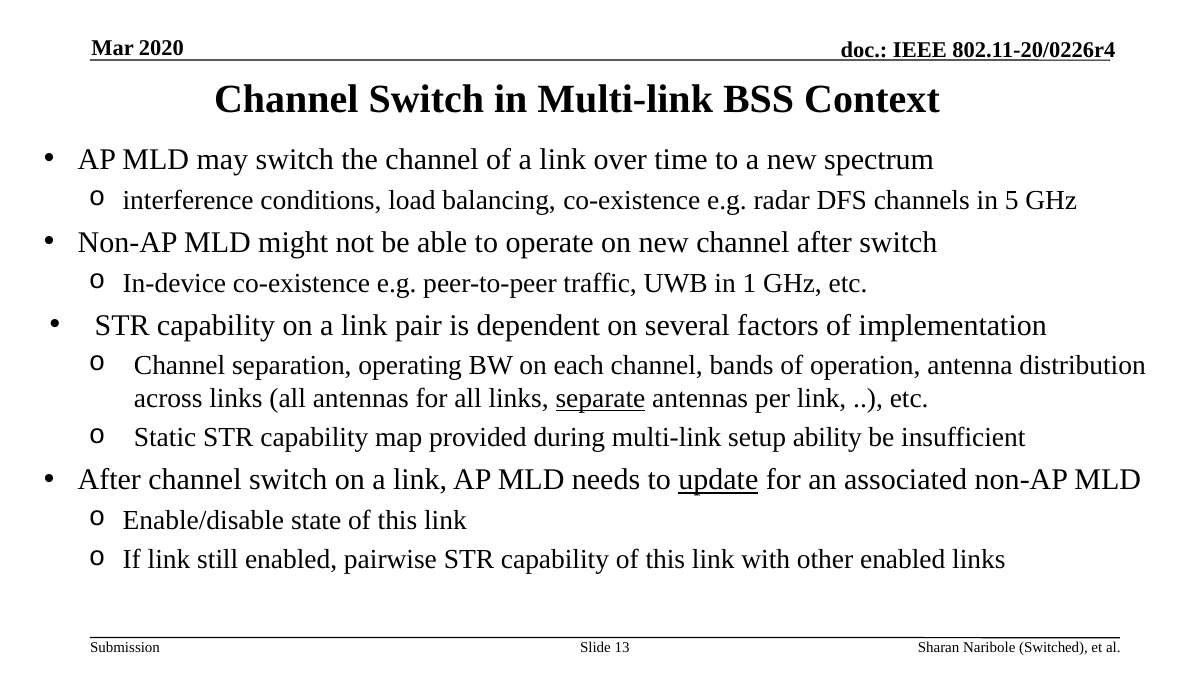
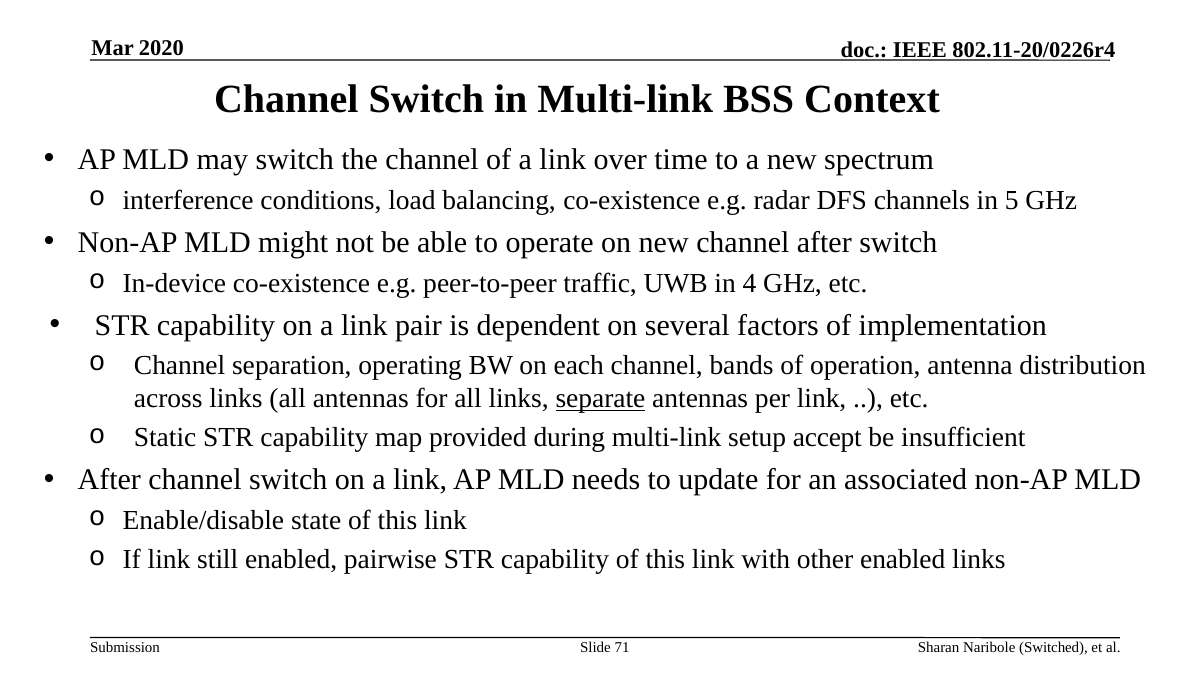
1: 1 -> 4
ability: ability -> accept
update underline: present -> none
13: 13 -> 71
